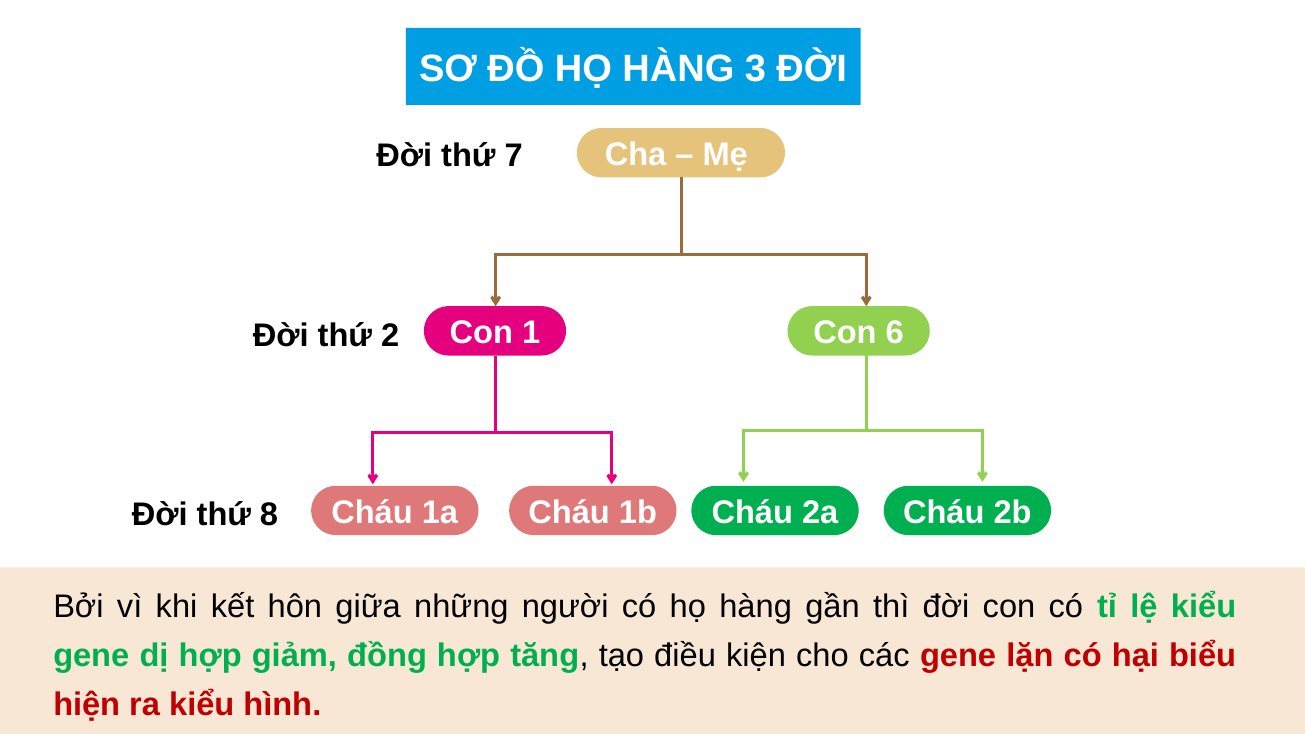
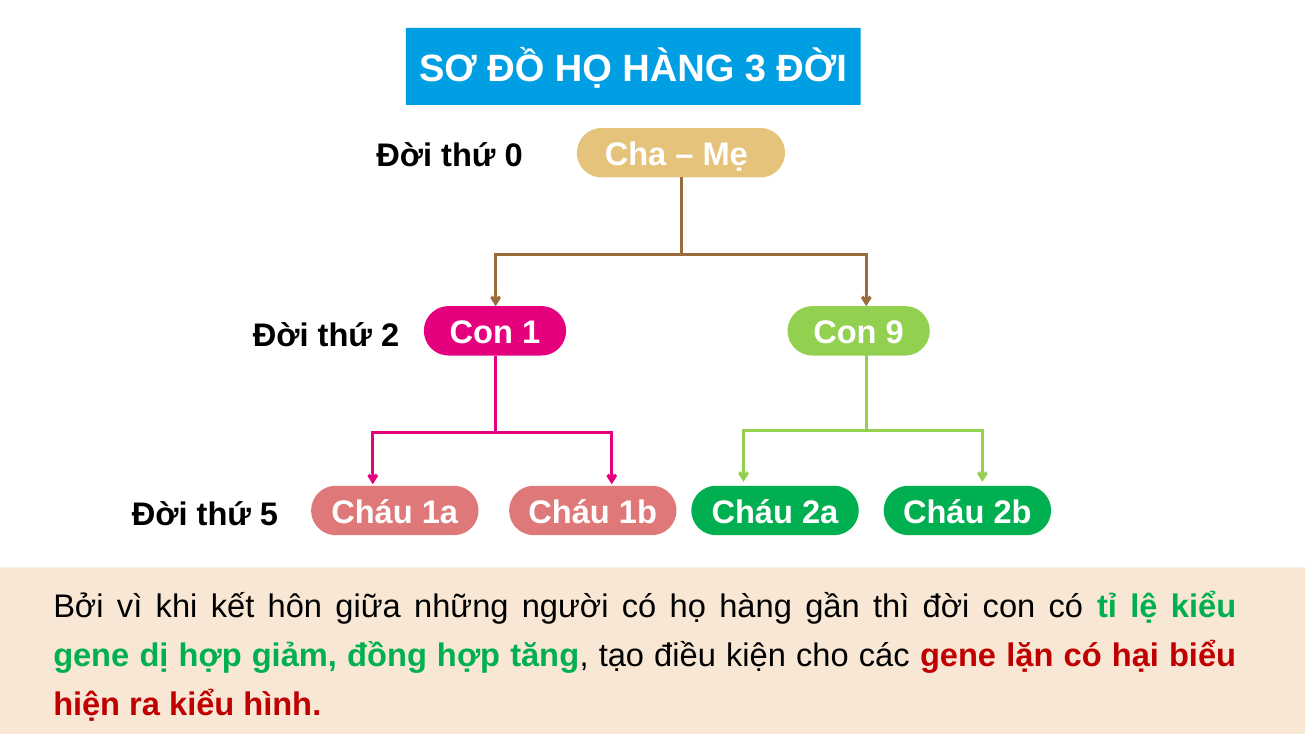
7: 7 -> 0
6: 6 -> 9
8: 8 -> 5
